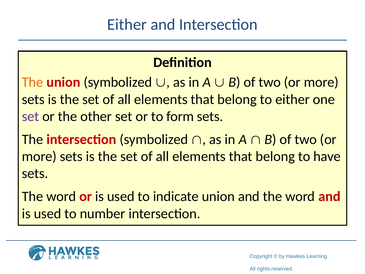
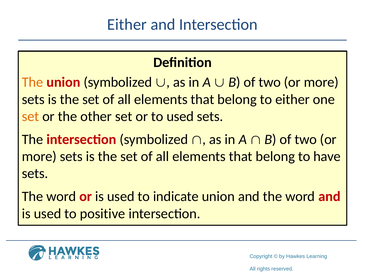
set at (30, 116) colour: purple -> orange
to form: form -> used
number: number -> positive
